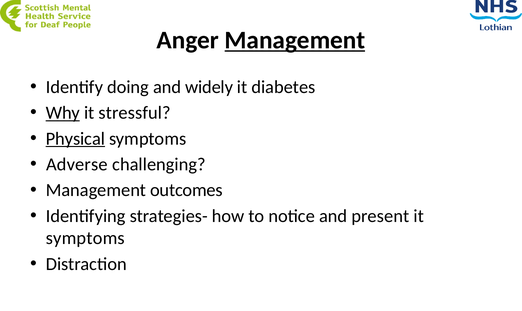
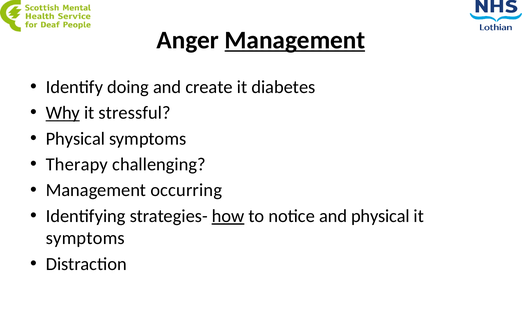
widely: widely -> create
Physical at (75, 138) underline: present -> none
Adverse: Adverse -> Therapy
outcomes: outcomes -> occurring
how underline: none -> present
and present: present -> physical
